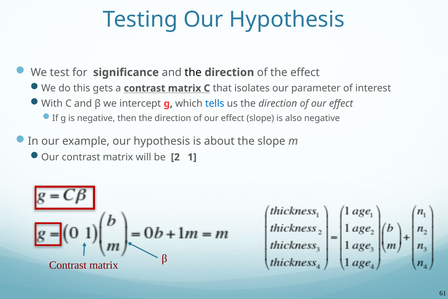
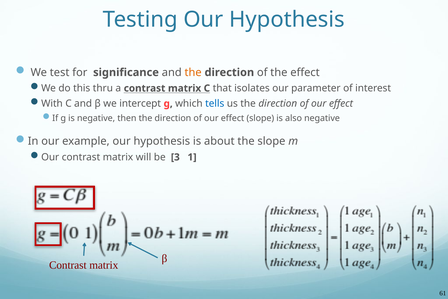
the at (193, 72) colour: black -> orange
gets: gets -> thru
2: 2 -> 3
